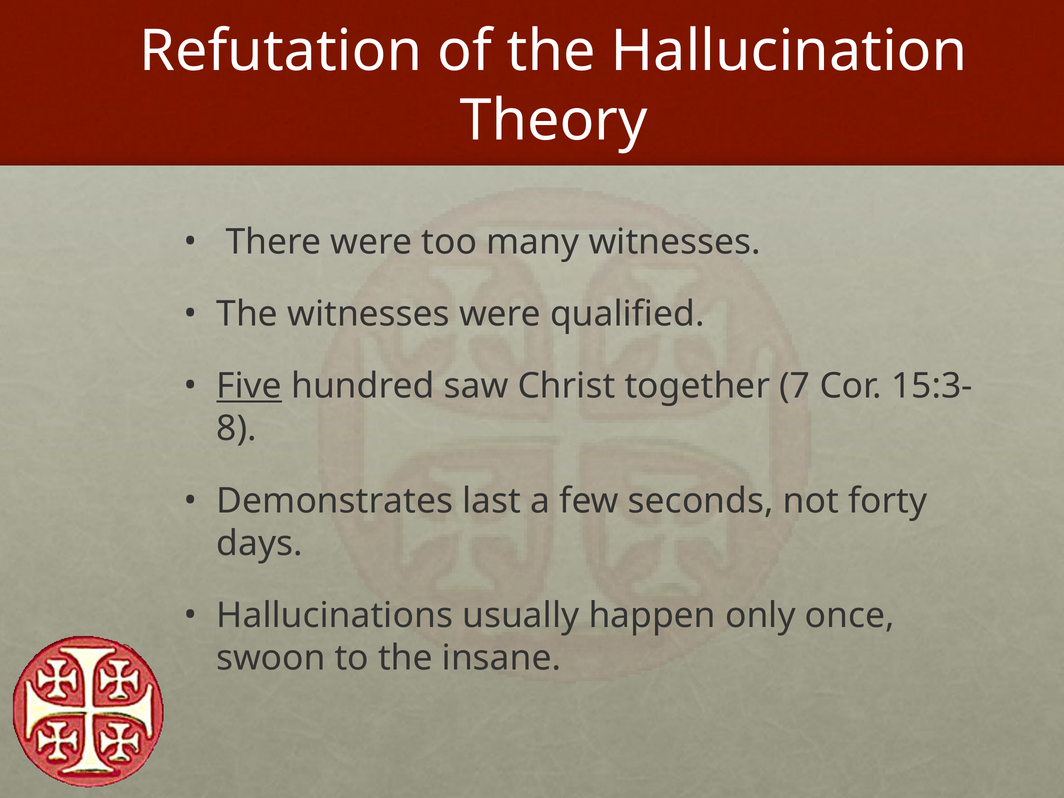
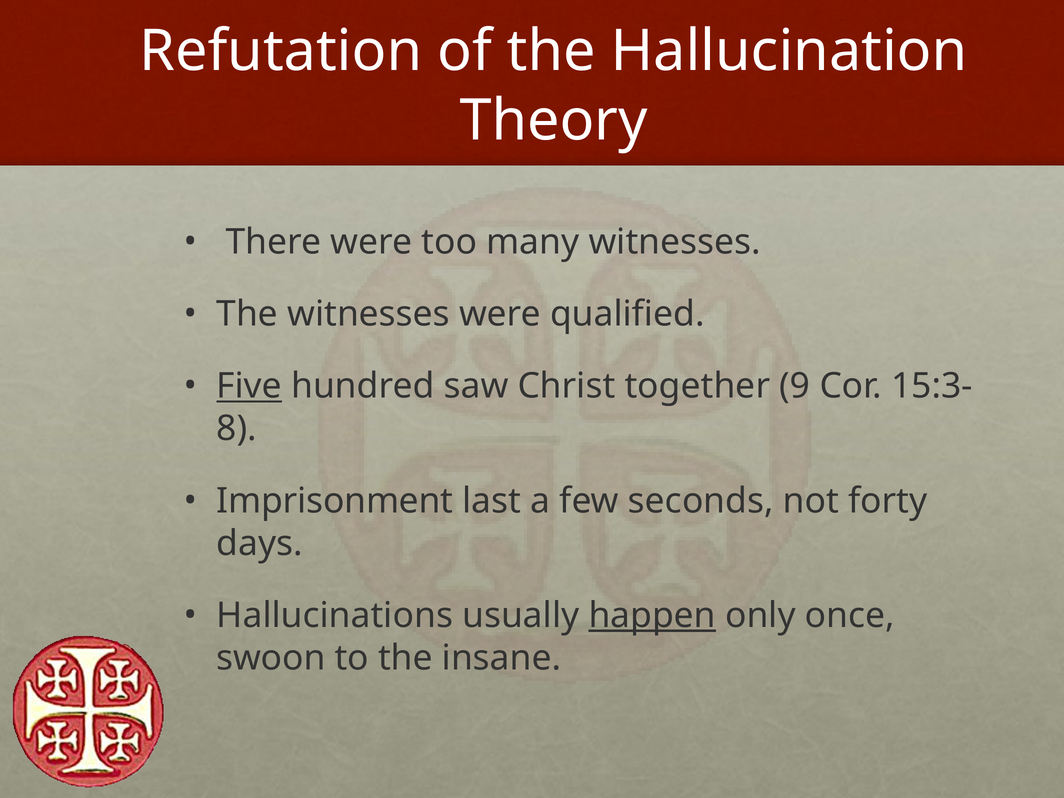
7: 7 -> 9
Demonstrates: Demonstrates -> Imprisonment
happen underline: none -> present
